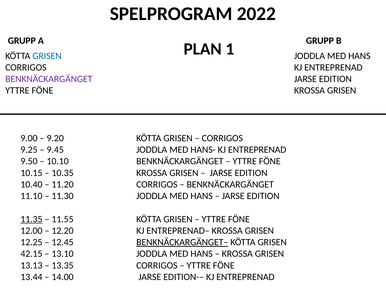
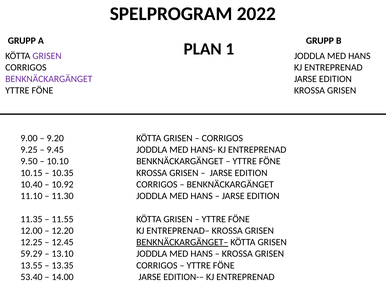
GRISEN at (47, 56) colour: blue -> purple
11.20: 11.20 -> 10.92
11.35 underline: present -> none
42.15: 42.15 -> 59.29
13.13: 13.13 -> 13.55
13.44: 13.44 -> 53.40
